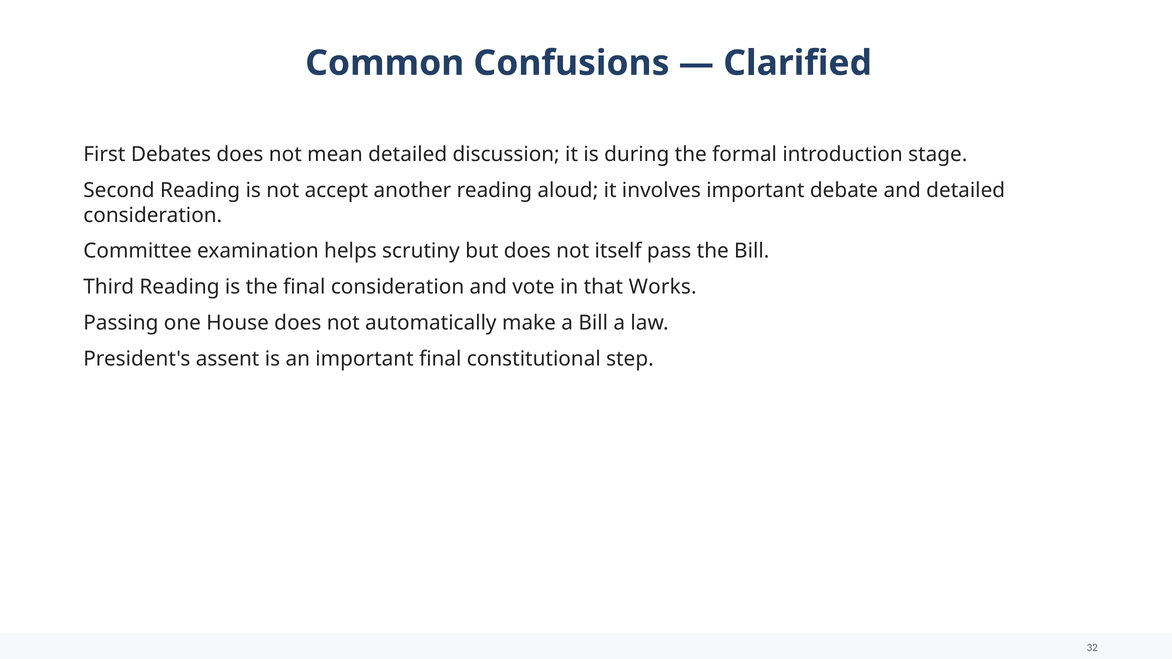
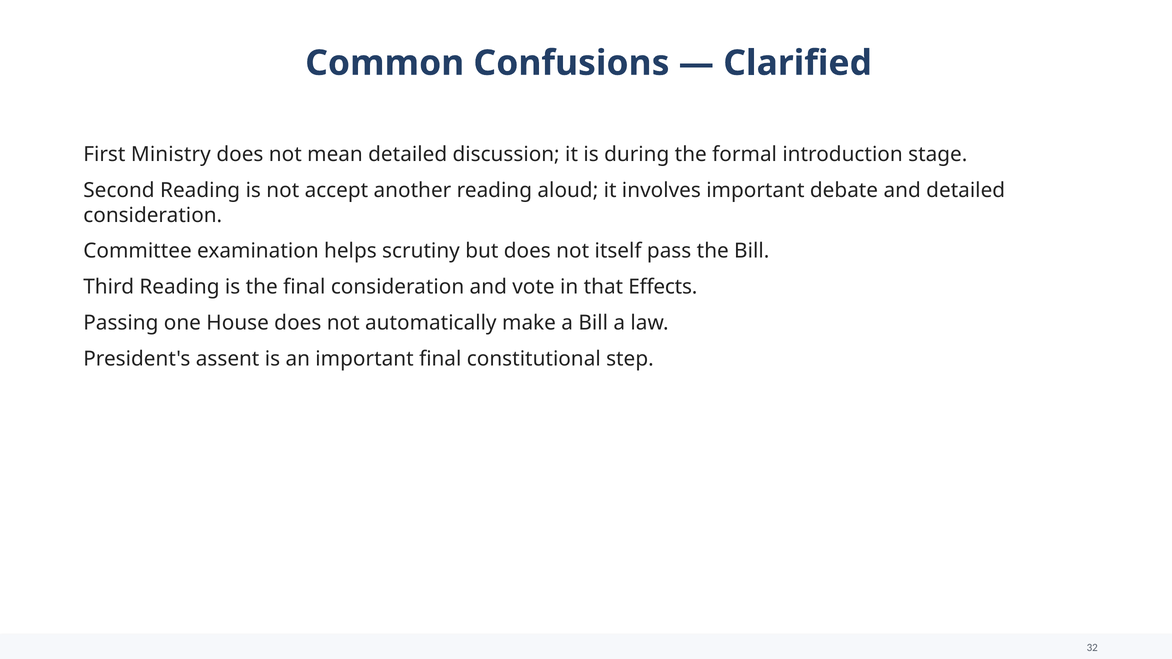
Debates: Debates -> Ministry
Works: Works -> Effects
